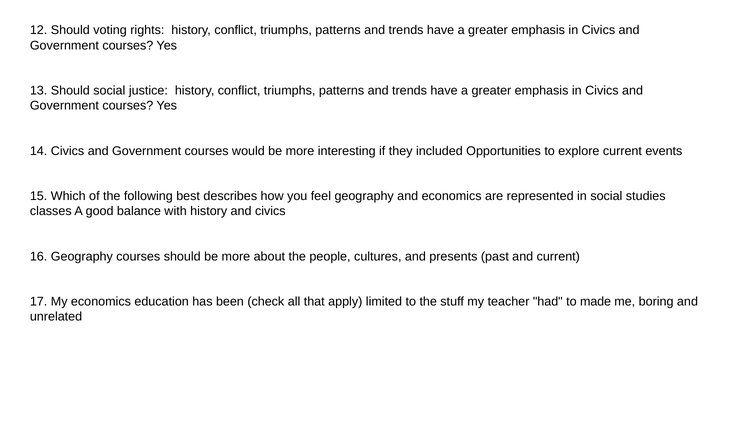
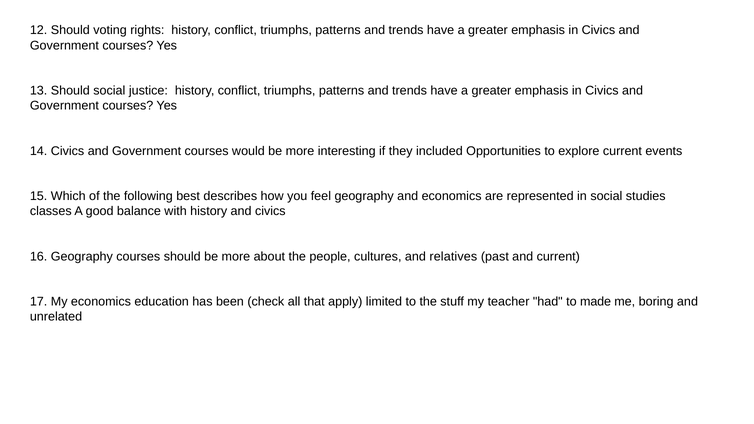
presents: presents -> relatives
